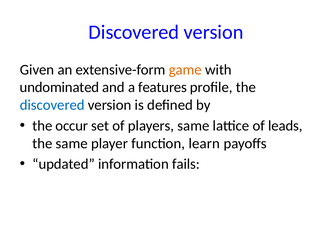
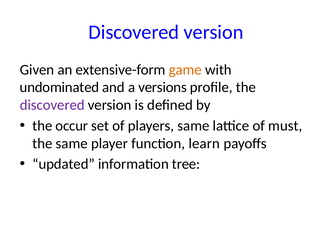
features: features -> versions
discovered at (52, 105) colour: blue -> purple
leads: leads -> must
fails: fails -> tree
